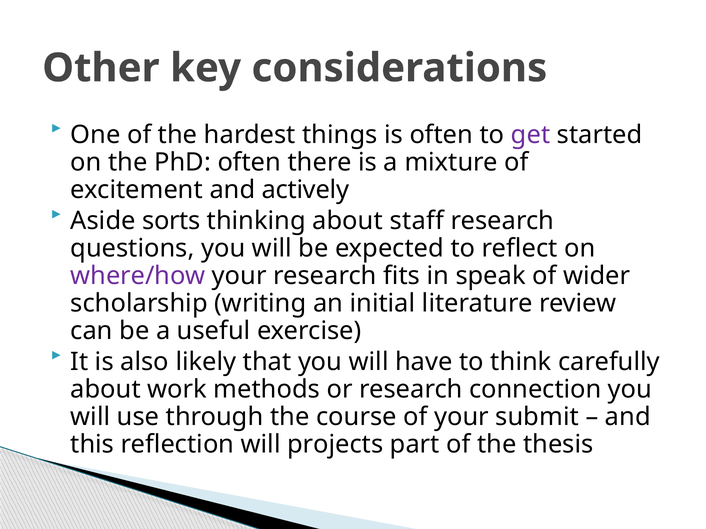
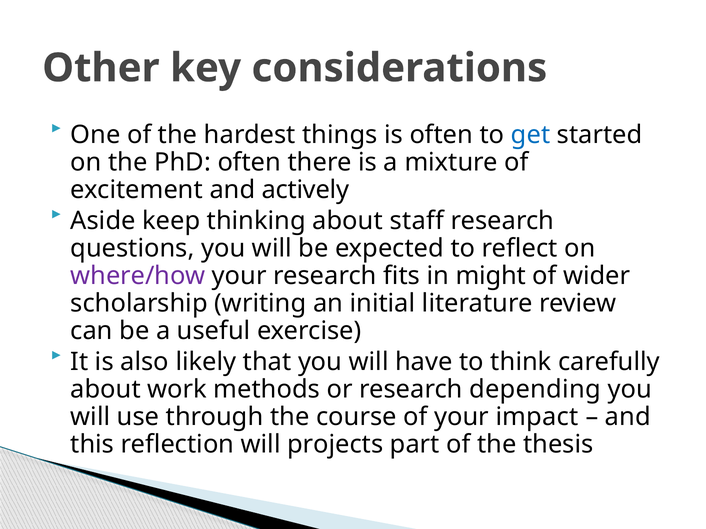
get colour: purple -> blue
sorts: sorts -> keep
speak: speak -> might
connection: connection -> depending
submit: submit -> impact
